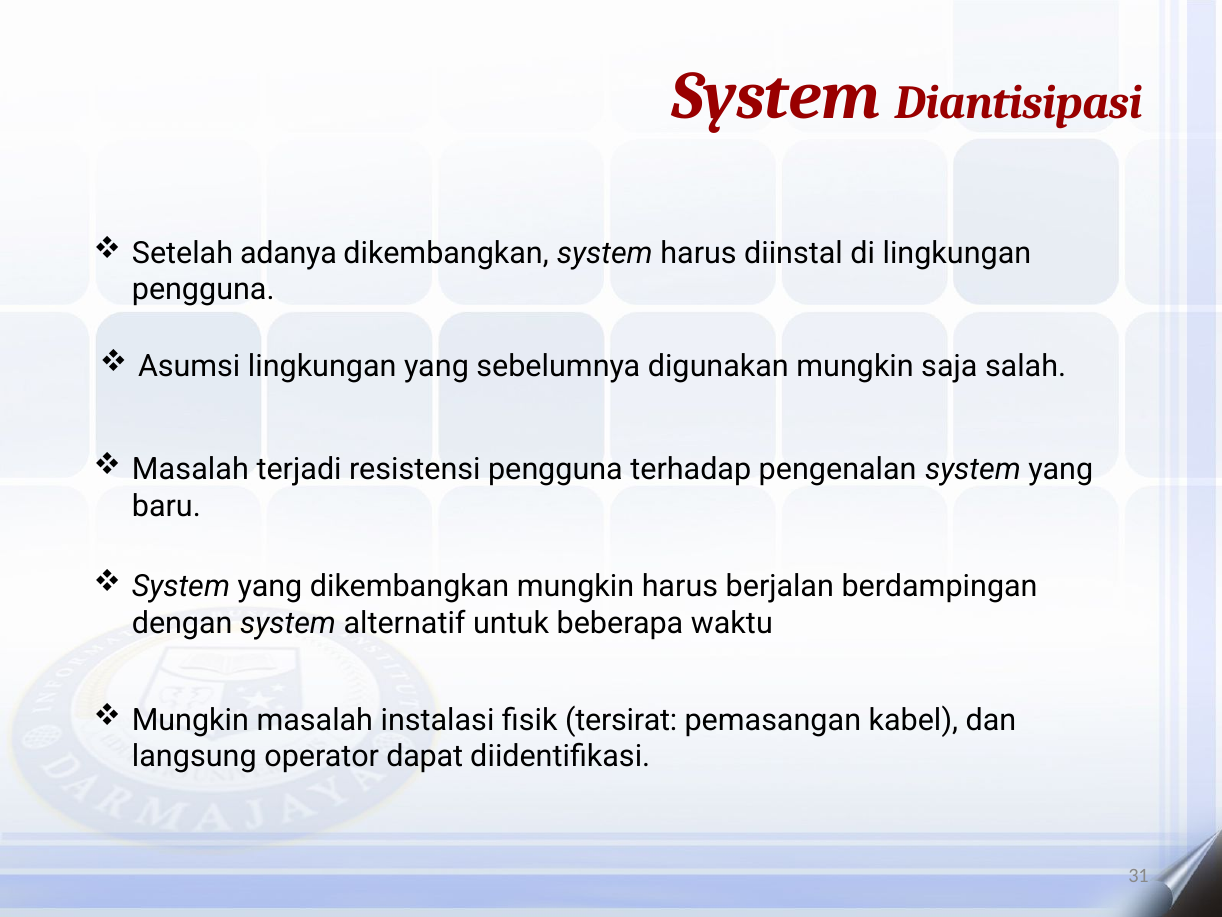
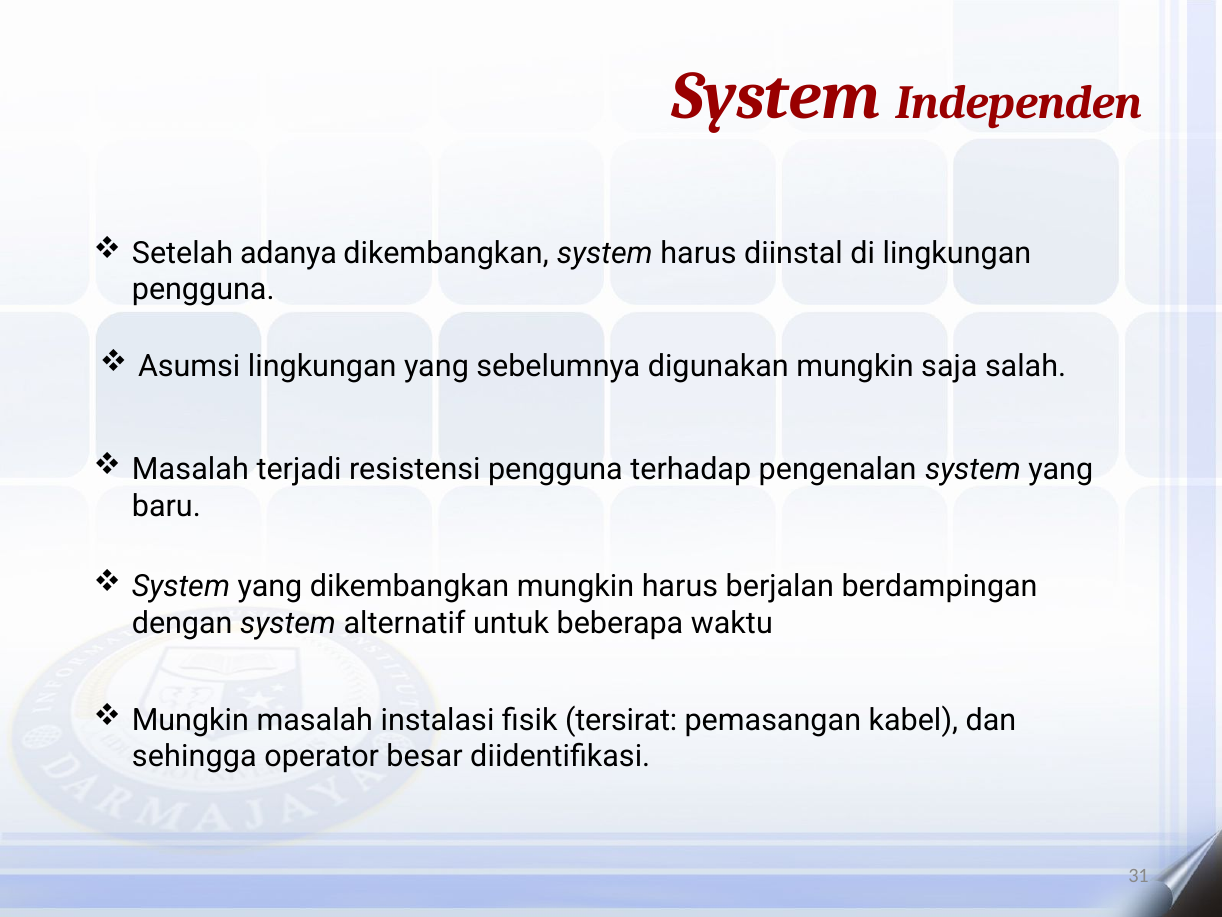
Diantisipasi: Diantisipasi -> Independen
langsung: langsung -> sehingga
dapat: dapat -> besar
